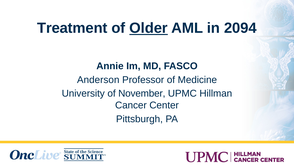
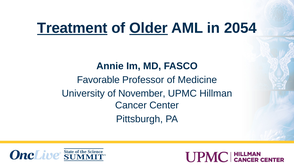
Treatment underline: none -> present
2094: 2094 -> 2054
Anderson: Anderson -> Favorable
